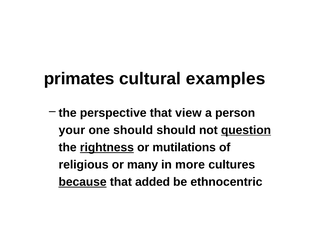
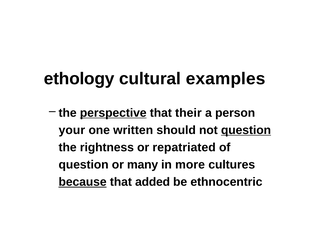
primates: primates -> ethology
perspective underline: none -> present
view: view -> their
one should: should -> written
rightness underline: present -> none
mutilations: mutilations -> repatriated
religious at (84, 165): religious -> question
